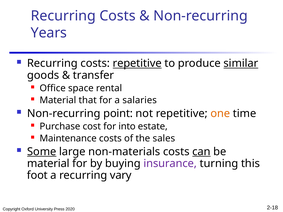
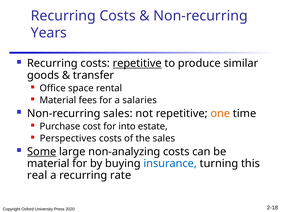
similar underline: present -> none
that: that -> fees
Non-recurring point: point -> sales
Maintenance: Maintenance -> Perspectives
non-materials: non-materials -> non-analyzing
can underline: present -> none
insurance colour: purple -> blue
foot: foot -> real
vary: vary -> rate
